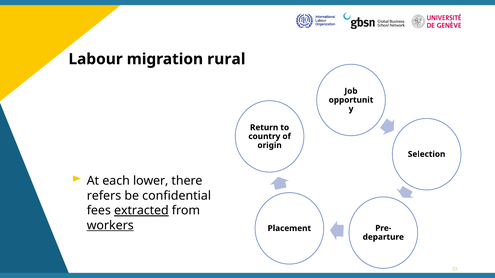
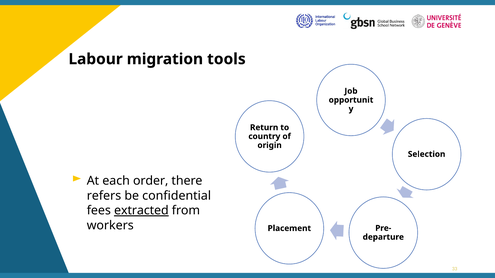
rural: rural -> tools
lower: lower -> order
workers underline: present -> none
